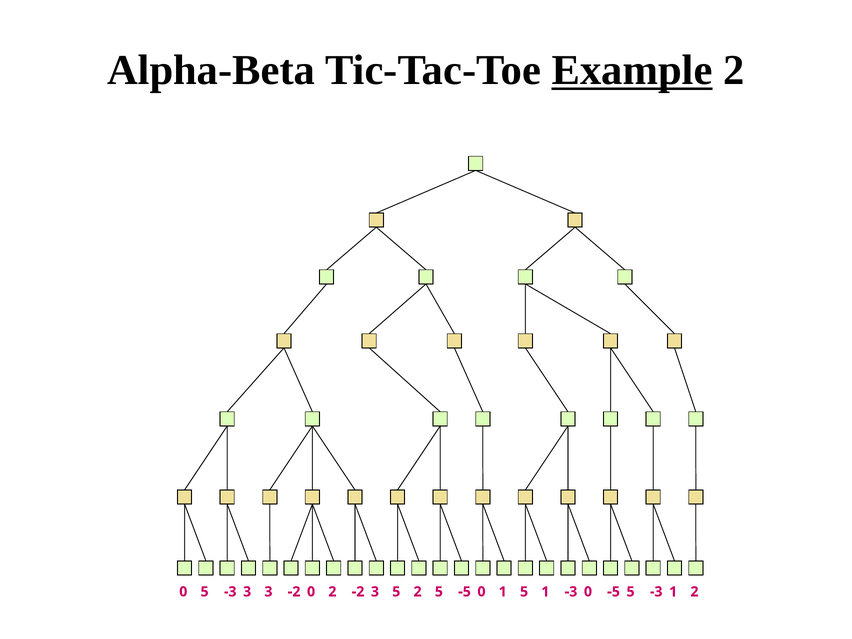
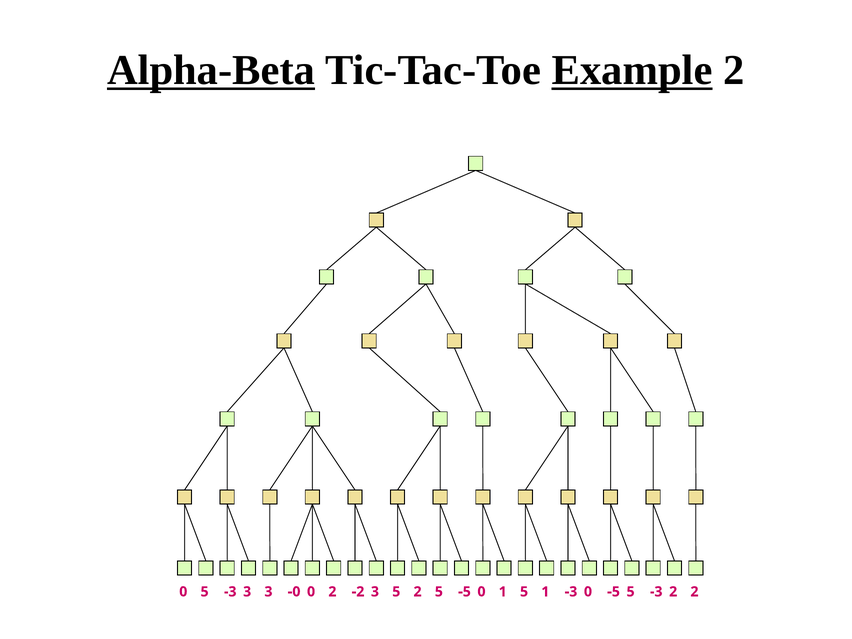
Alpha-Beta underline: none -> present
-2 at (294, 592): -2 -> -0
5 1: 1 -> 2
